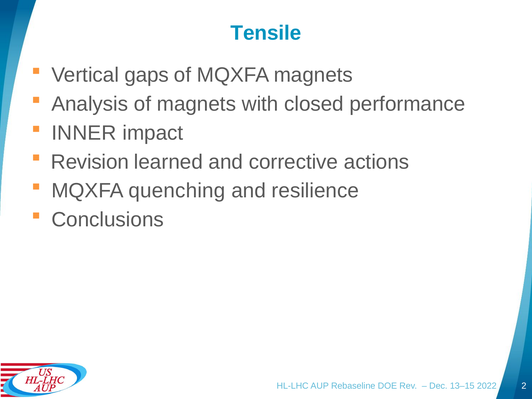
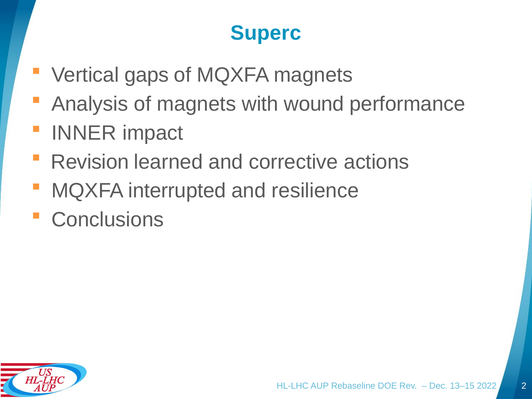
Tensile: Tensile -> Superc
closed: closed -> wound
quenching: quenching -> interrupted
